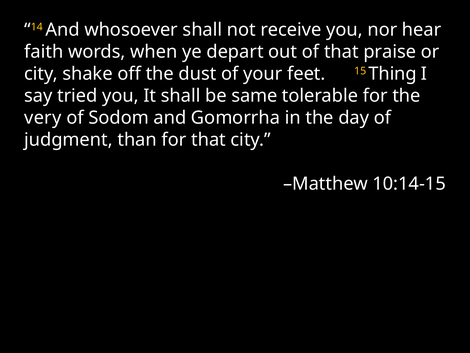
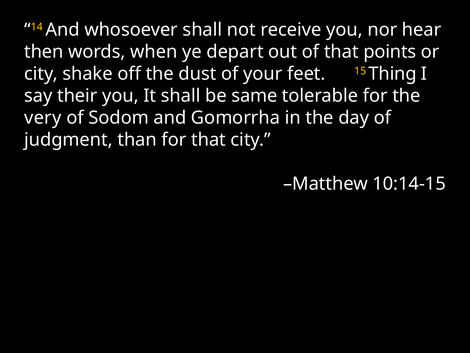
faith: faith -> then
praise: praise -> points
tried: tried -> their
